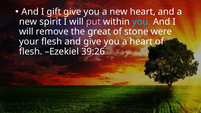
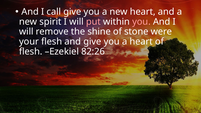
gift: gift -> call
you at (141, 22) colour: light blue -> pink
great: great -> shine
39:26: 39:26 -> 82:26
